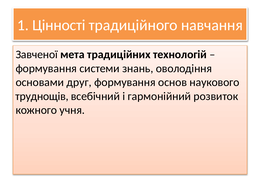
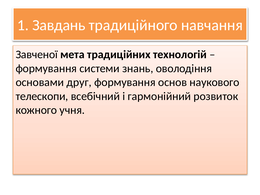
Цінності: Цінності -> Завдань
труднощів: труднощів -> телескопи
